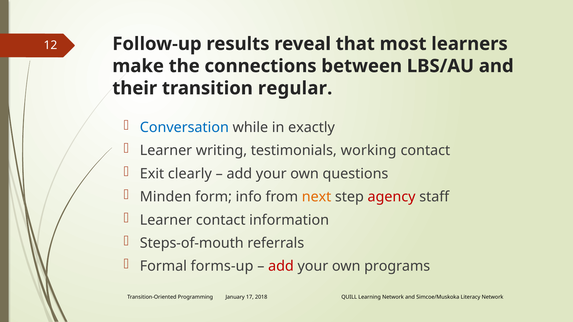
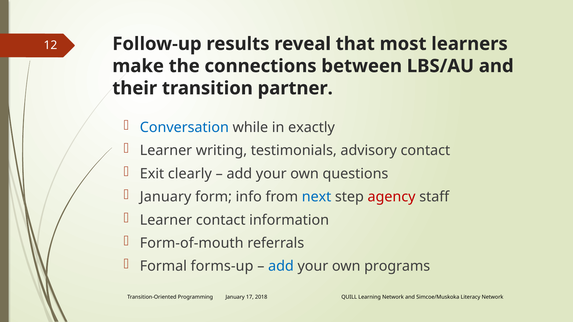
regular: regular -> partner
working: working -> advisory
Minden at (166, 197): Minden -> January
next colour: orange -> blue
Steps-of-mouth: Steps-of-mouth -> Form-of-mouth
add at (281, 267) colour: red -> blue
